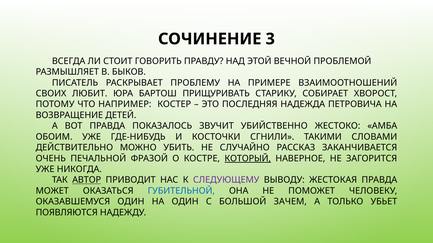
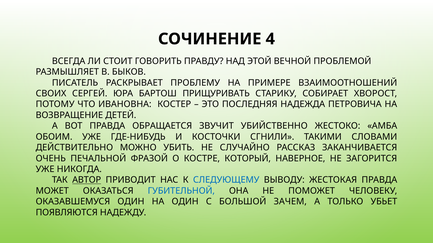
3: 3 -> 4
ЛЮБИТ: ЛЮБИТ -> СЕРГЕЙ
НАПРИМЕР: НАПРИМЕР -> ИВАНОВНА
ПОКАЗАЛОСЬ: ПОКАЗАЛОСЬ -> ОБРАЩАЕТСЯ
КОТОРЫЙ underline: present -> none
СЛЕДУЮЩЕМУ colour: purple -> blue
